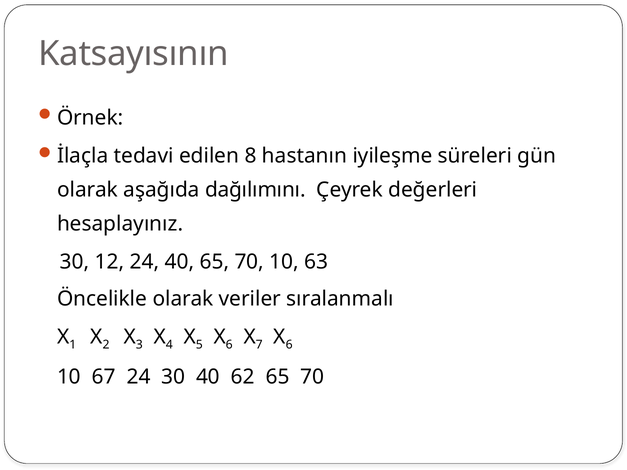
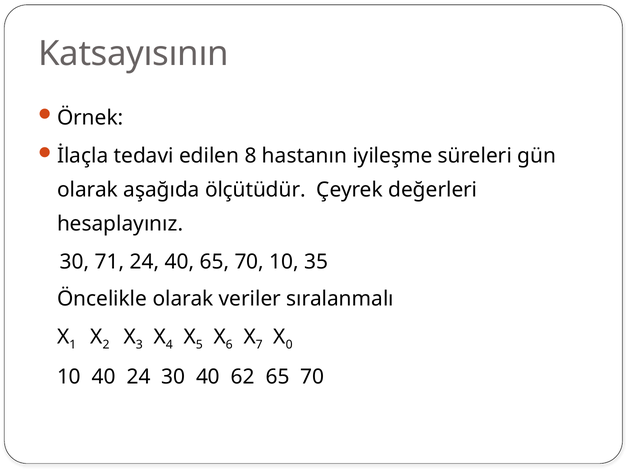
dağılımını: dağılımını -> ölçütüdür
12: 12 -> 71
63: 63 -> 35
6 at (289, 345): 6 -> 0
10 67: 67 -> 40
